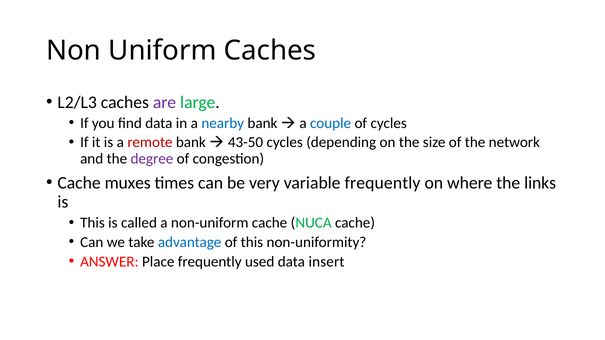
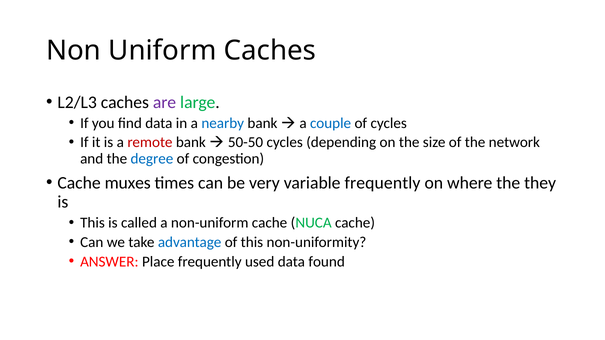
43-50: 43-50 -> 50-50
degree colour: purple -> blue
links: links -> they
insert: insert -> found
